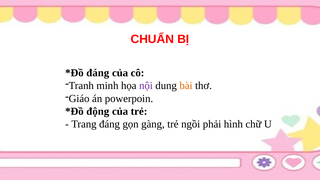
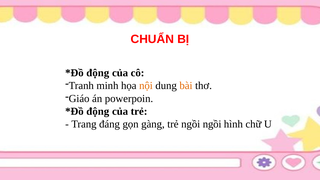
đáng at (98, 73): đáng -> động
nội colour: purple -> orange
ngồi phải: phải -> ngồi
